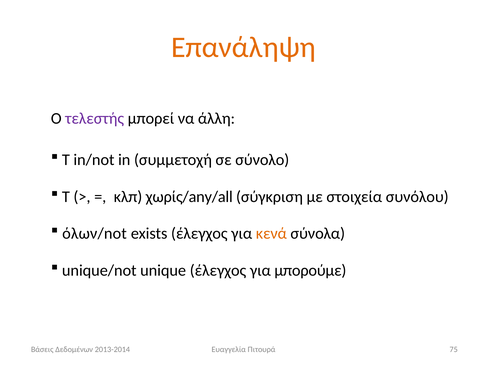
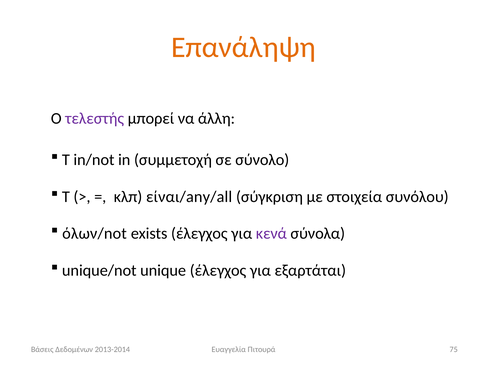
χωρίς/any/all: χωρίς/any/all -> είναι/any/all
κενά colour: orange -> purple
μπορούμε: μπορούμε -> εξαρτάται
